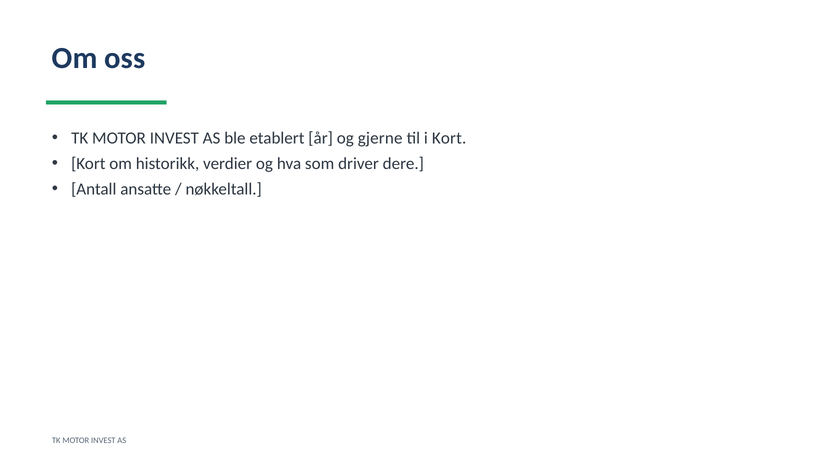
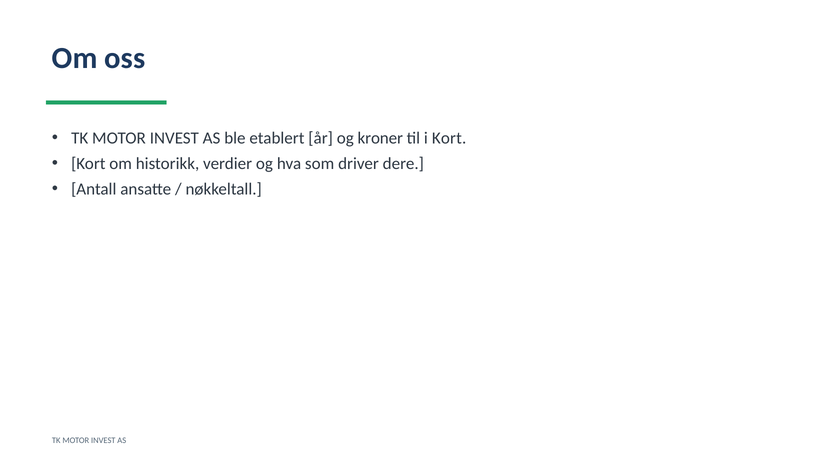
gjerne: gjerne -> kroner
